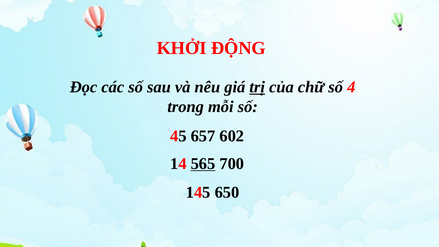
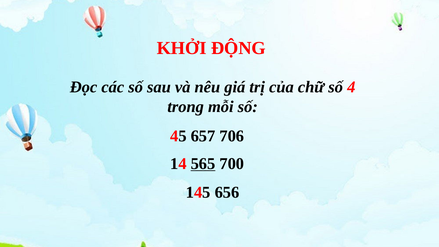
trị underline: present -> none
602: 602 -> 706
650: 650 -> 656
